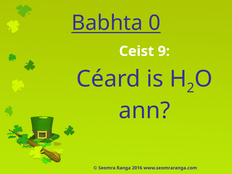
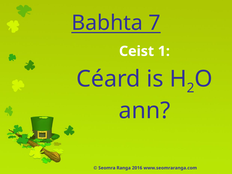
0: 0 -> 7
9: 9 -> 1
